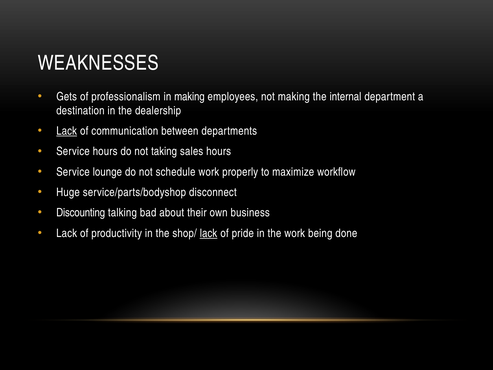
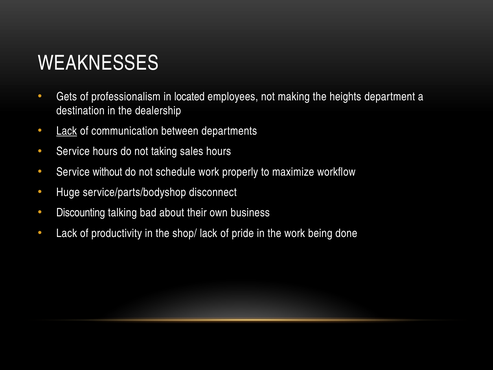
in making: making -> located
internal: internal -> heights
lounge: lounge -> without
lack at (209, 233) underline: present -> none
